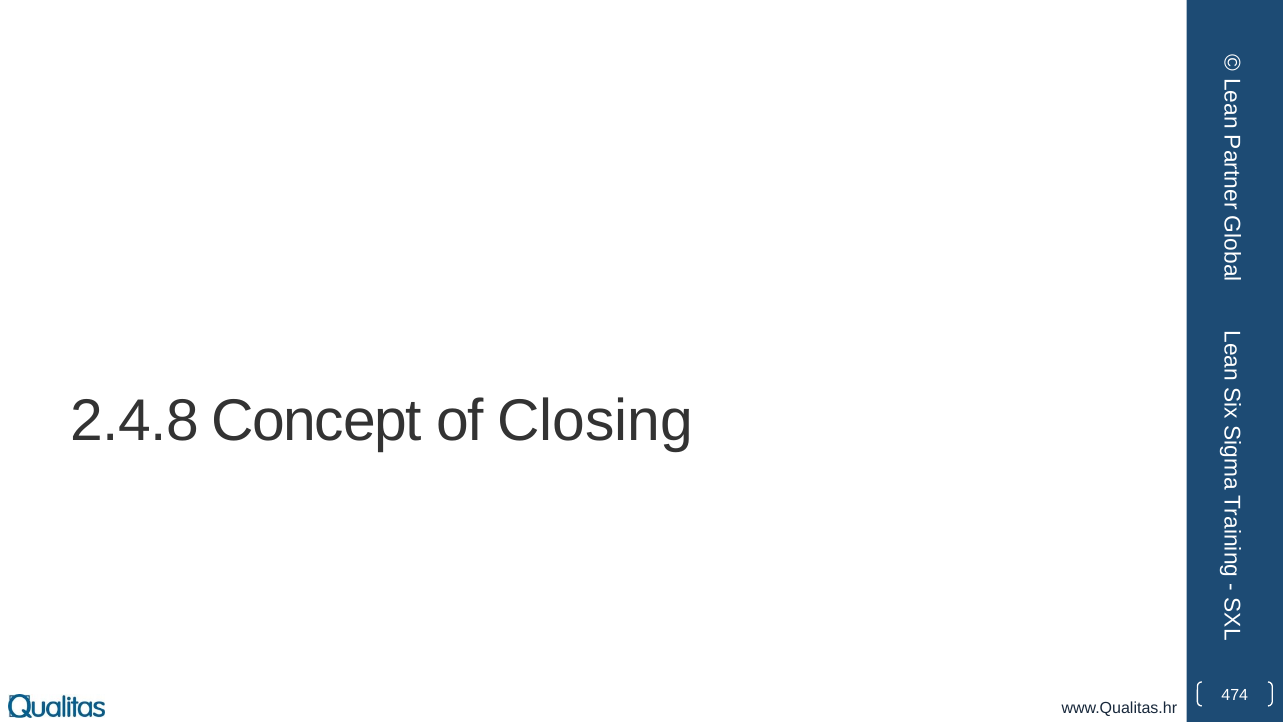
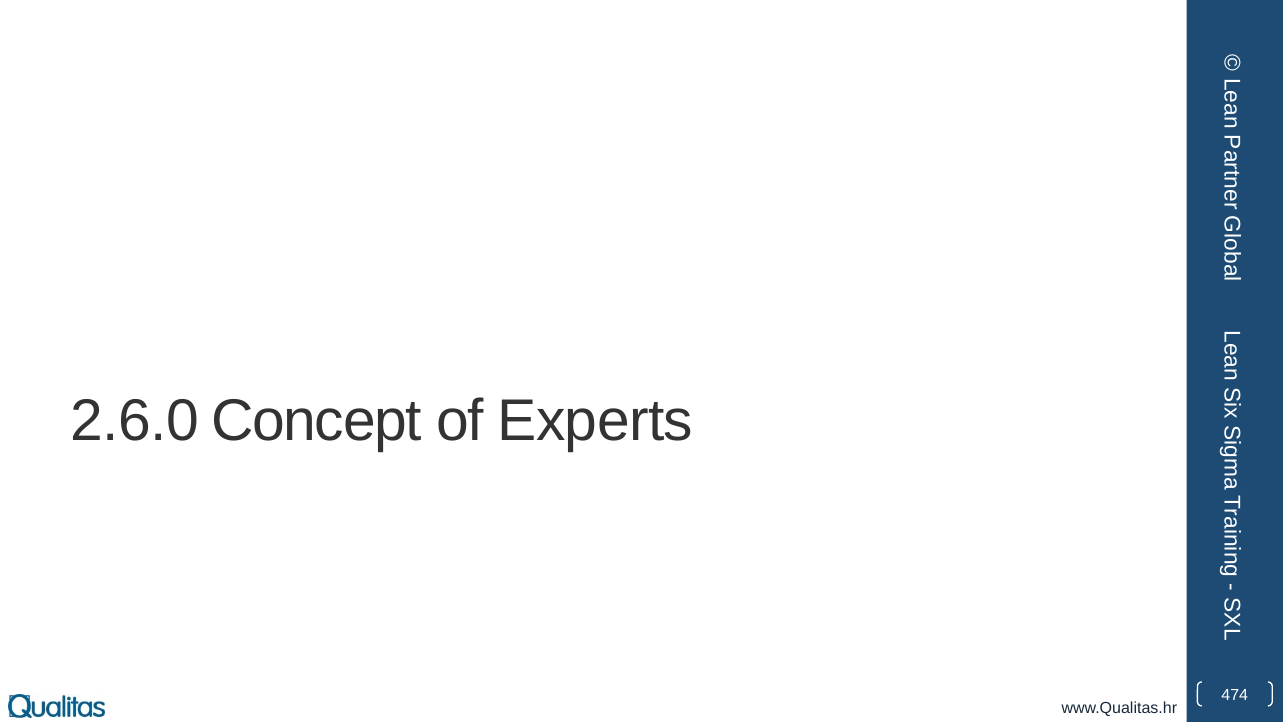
2.4.8: 2.4.8 -> 2.6.0
Closing: Closing -> Experts
